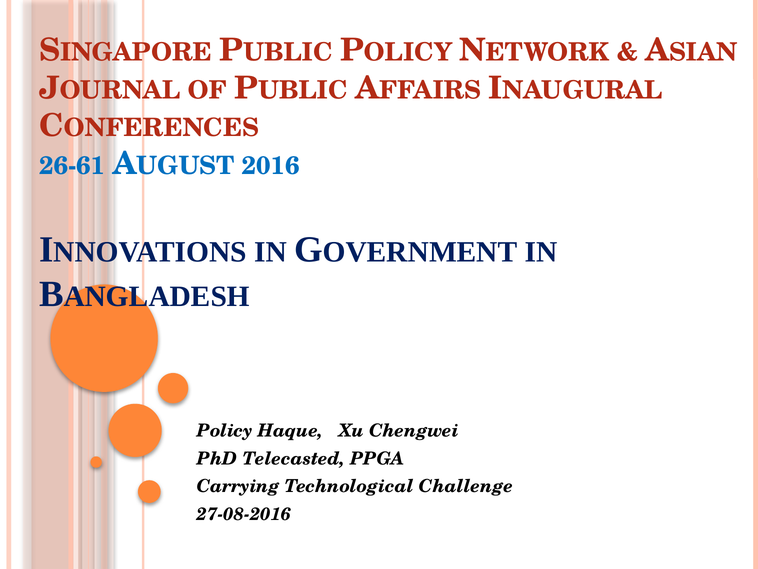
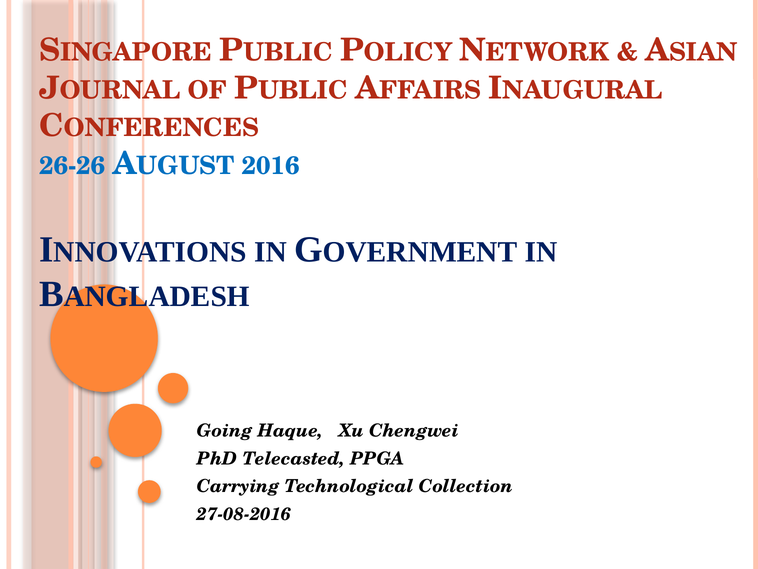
26-61: 26-61 -> 26-26
Policy: Policy -> Going
Challenge: Challenge -> Collection
